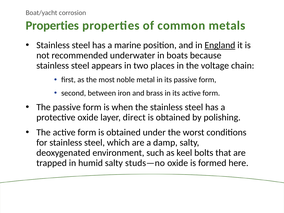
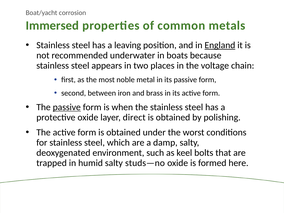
Properties at (52, 26): Properties -> Immersed
marine: marine -> leaving
passive at (67, 107) underline: none -> present
